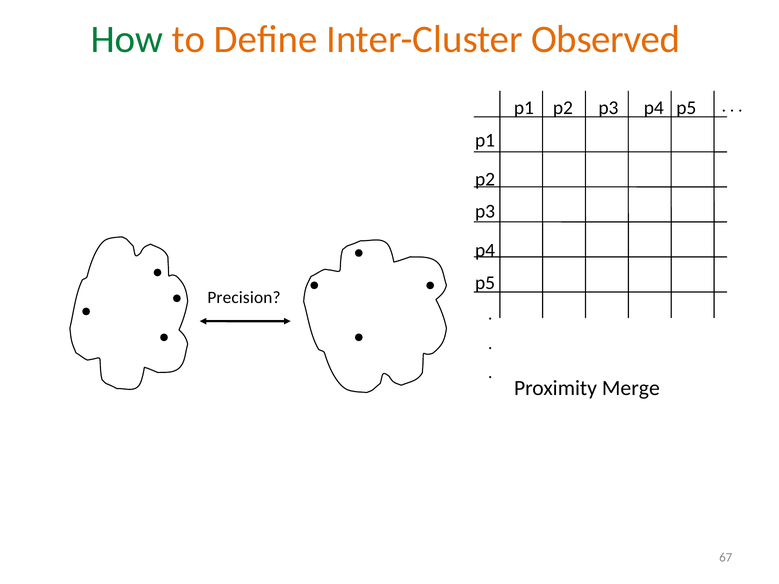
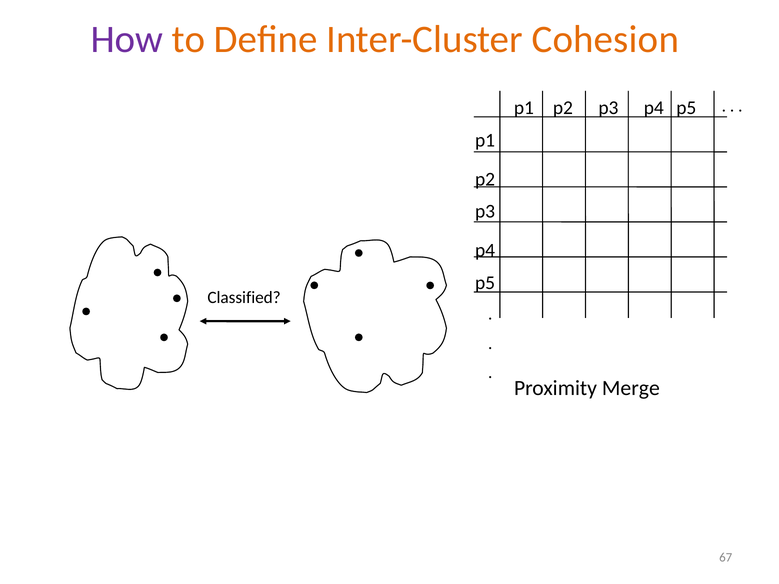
How colour: green -> purple
Observed: Observed -> Cohesion
Precision: Precision -> Classified
